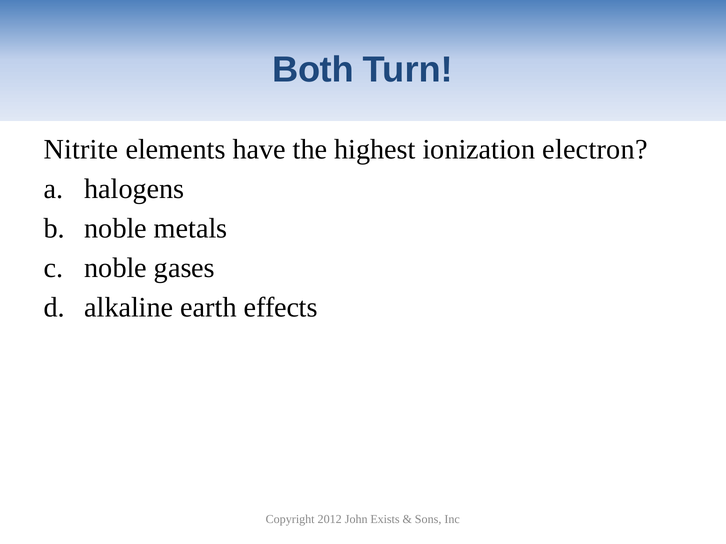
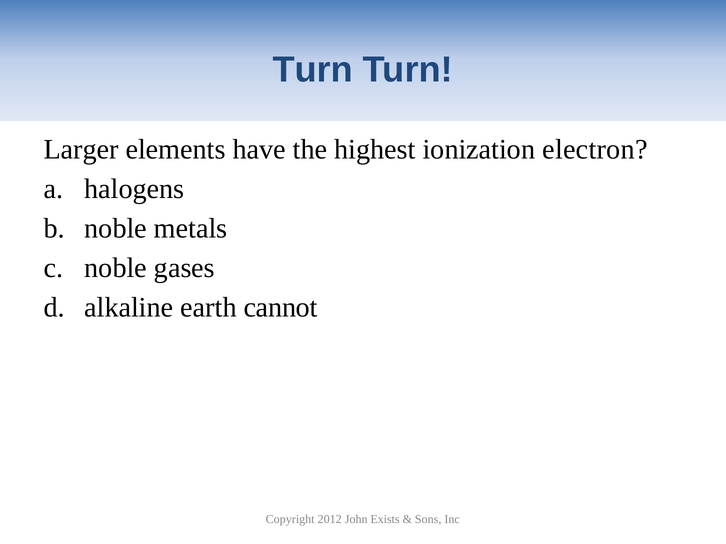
Both at (313, 70): Both -> Turn
Nitrite: Nitrite -> Larger
effects: effects -> cannot
